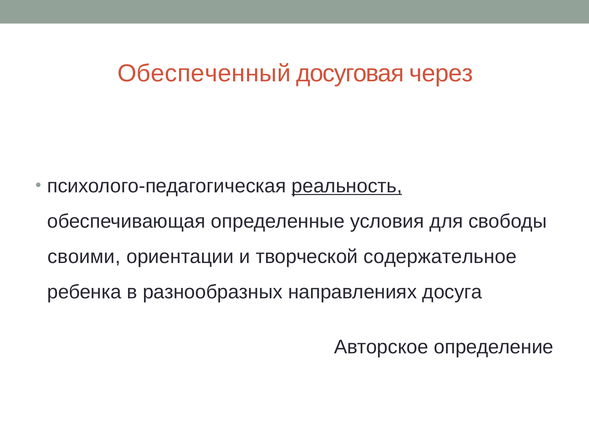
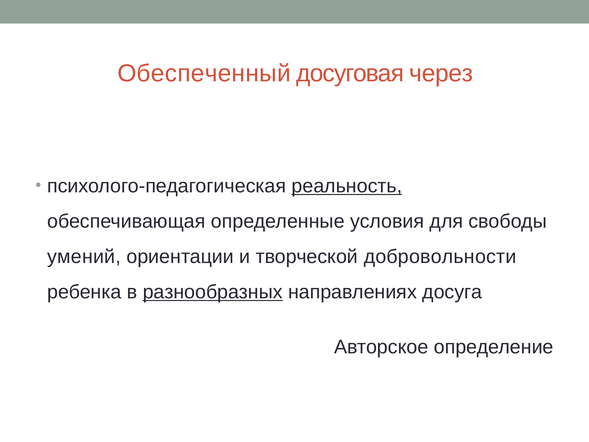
своими: своими -> умений
содержательное: содержательное -> добровольности
разнообразных underline: none -> present
